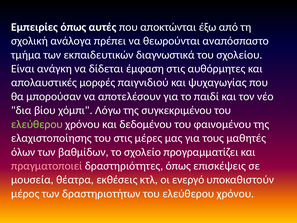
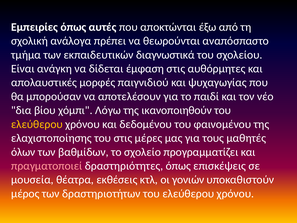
συγκεκριμένου: συγκεκριμένου -> ικανοποιηθούν
ελεύθερου at (37, 124) colour: light green -> yellow
ενεργό: ενεργό -> γονιών
